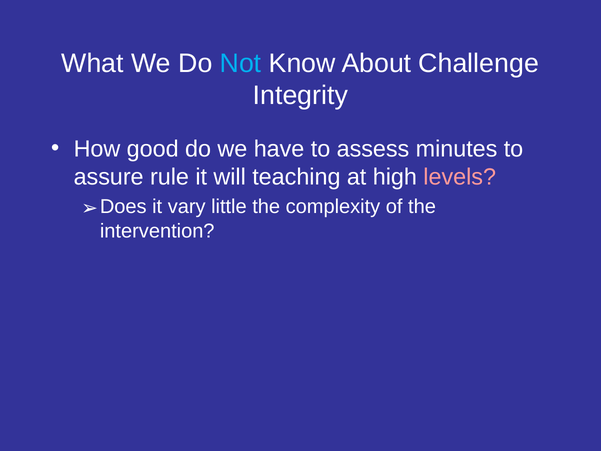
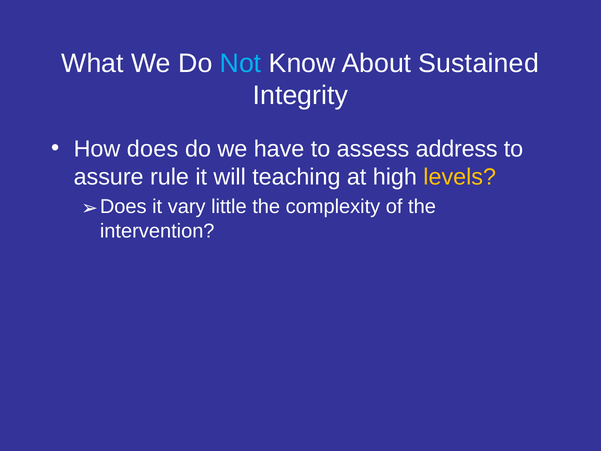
Challenge: Challenge -> Sustained
good: good -> does
minutes: minutes -> address
levels colour: pink -> yellow
